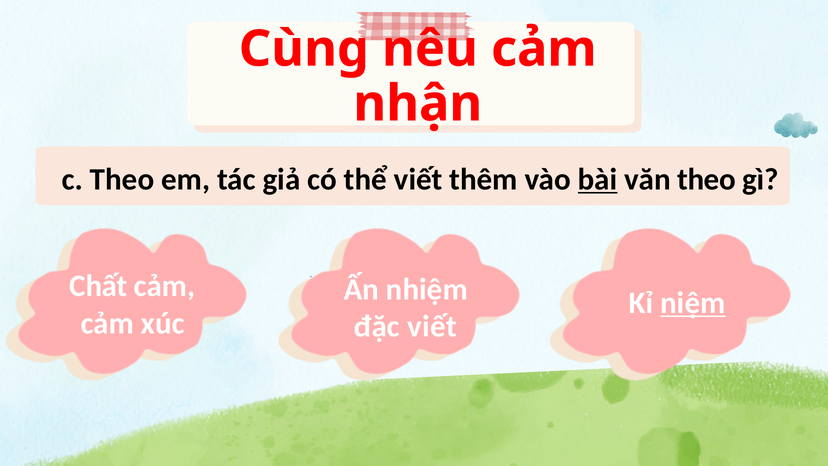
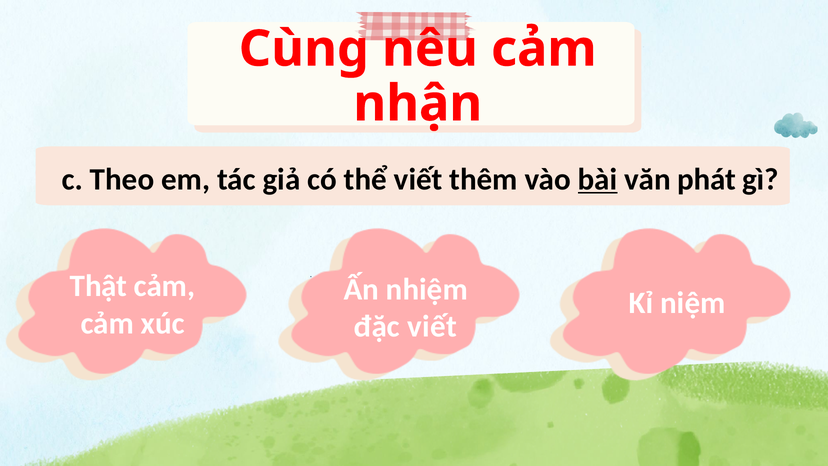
văn theo: theo -> phát
Chất: Chất -> Thật
niệm underline: present -> none
